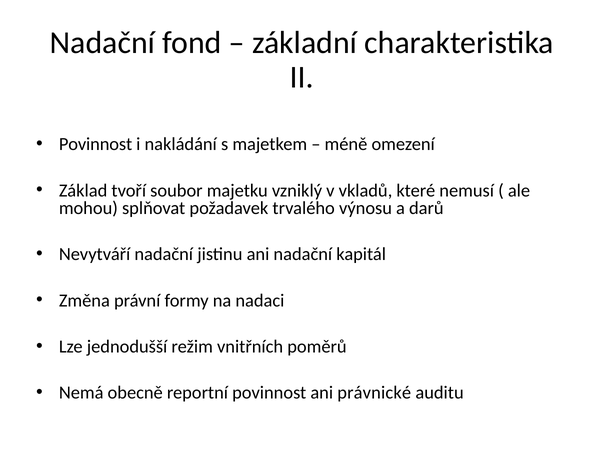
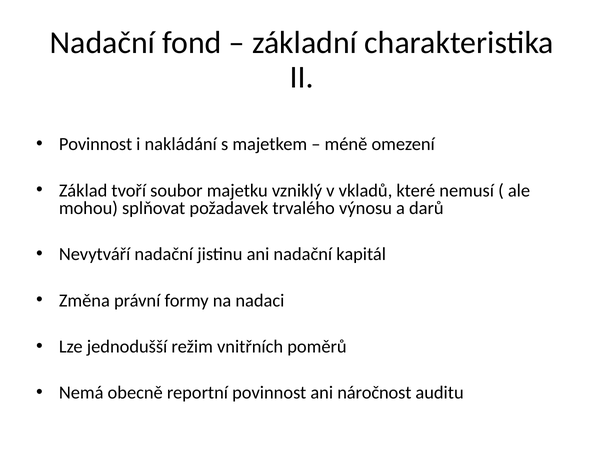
právnické: právnické -> náročnost
